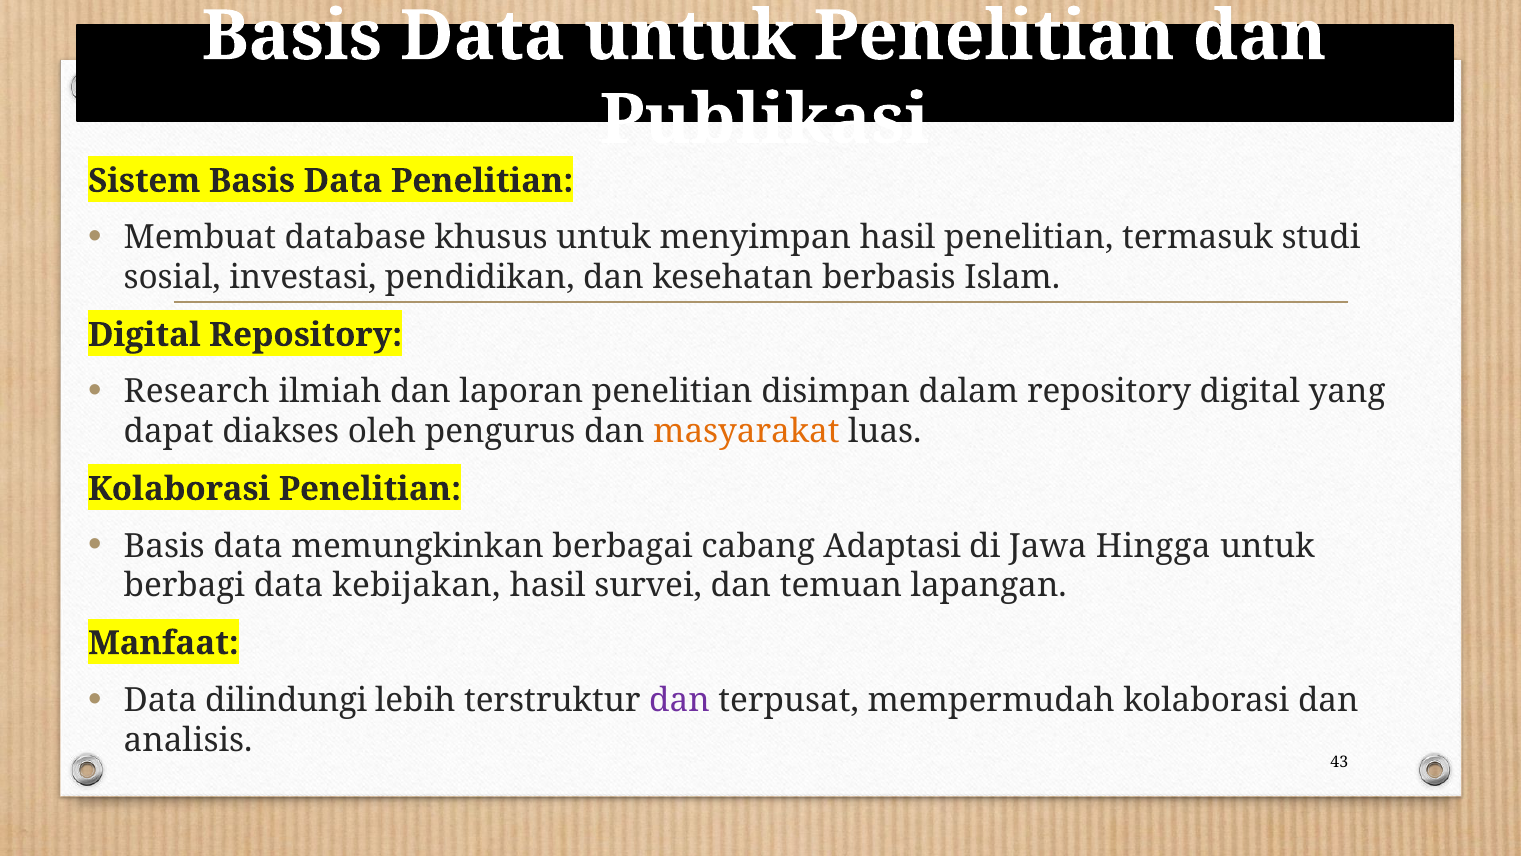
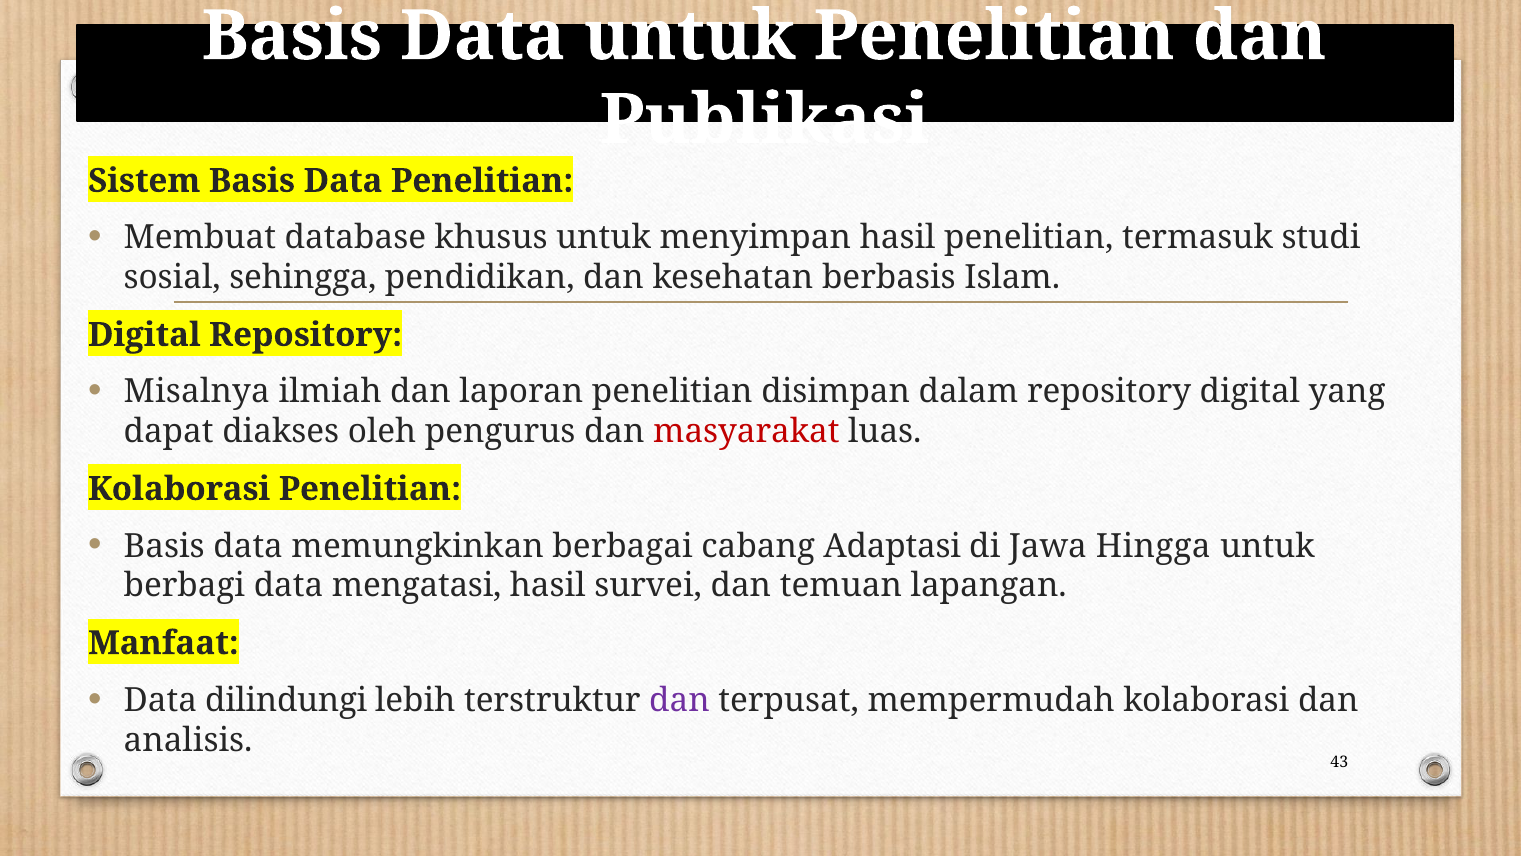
investasi: investasi -> sehingga
Research: Research -> Misalnya
masyarakat colour: orange -> red
kebijakan: kebijakan -> mengatasi
